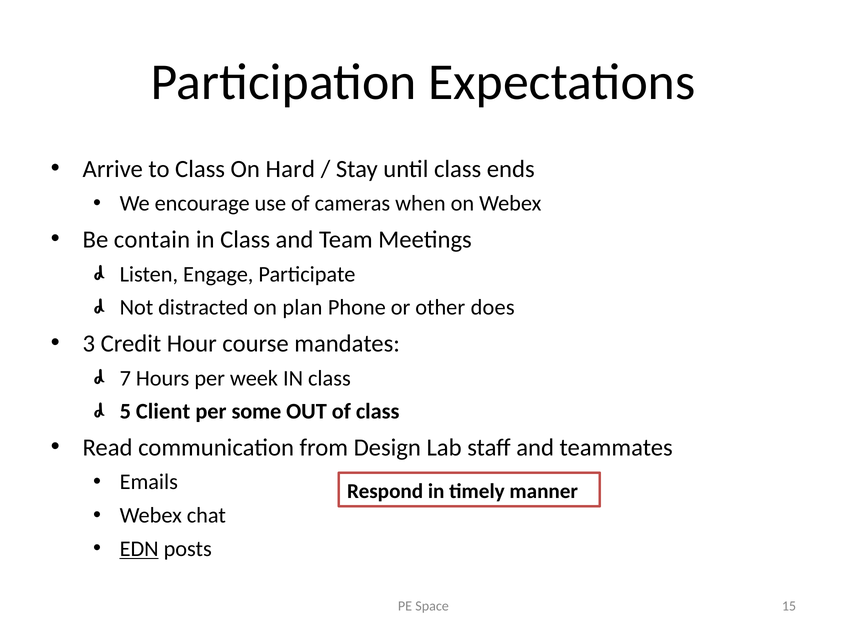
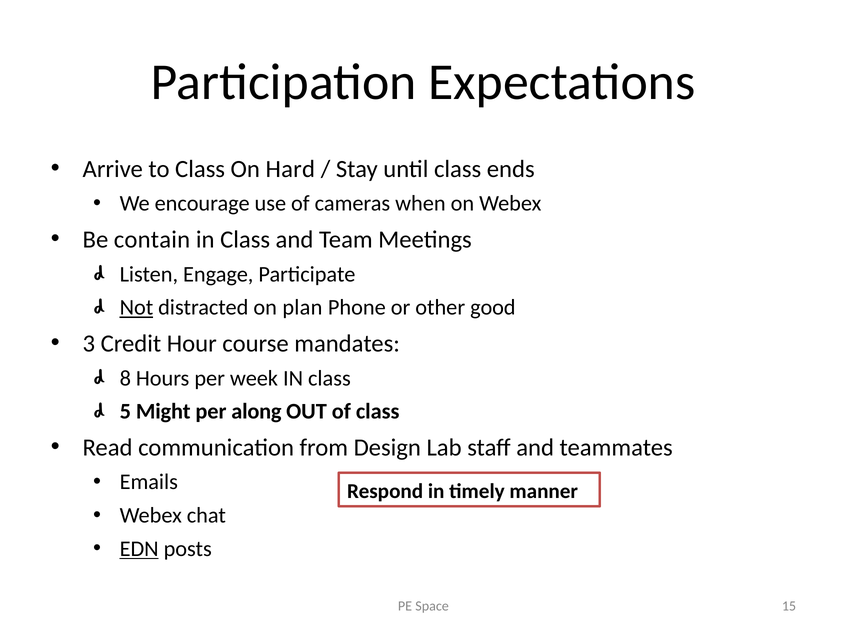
Not underline: none -> present
does: does -> good
7: 7 -> 8
Client: Client -> Might
some: some -> along
